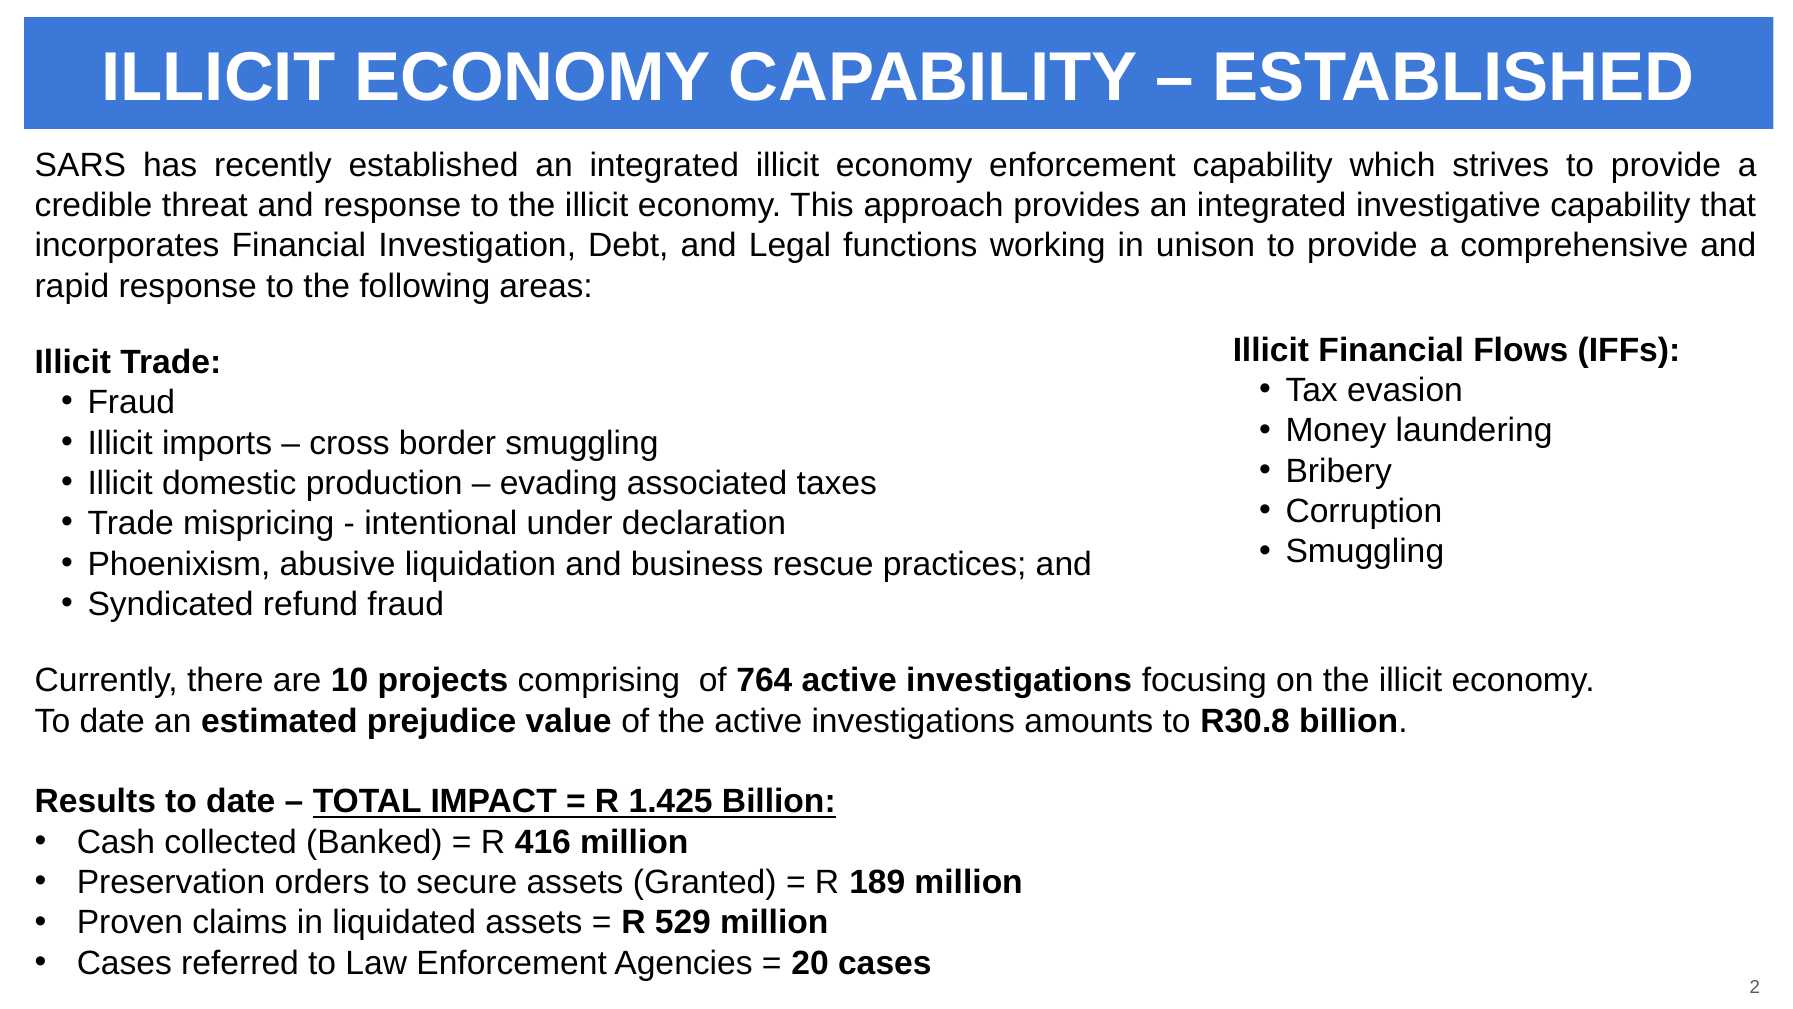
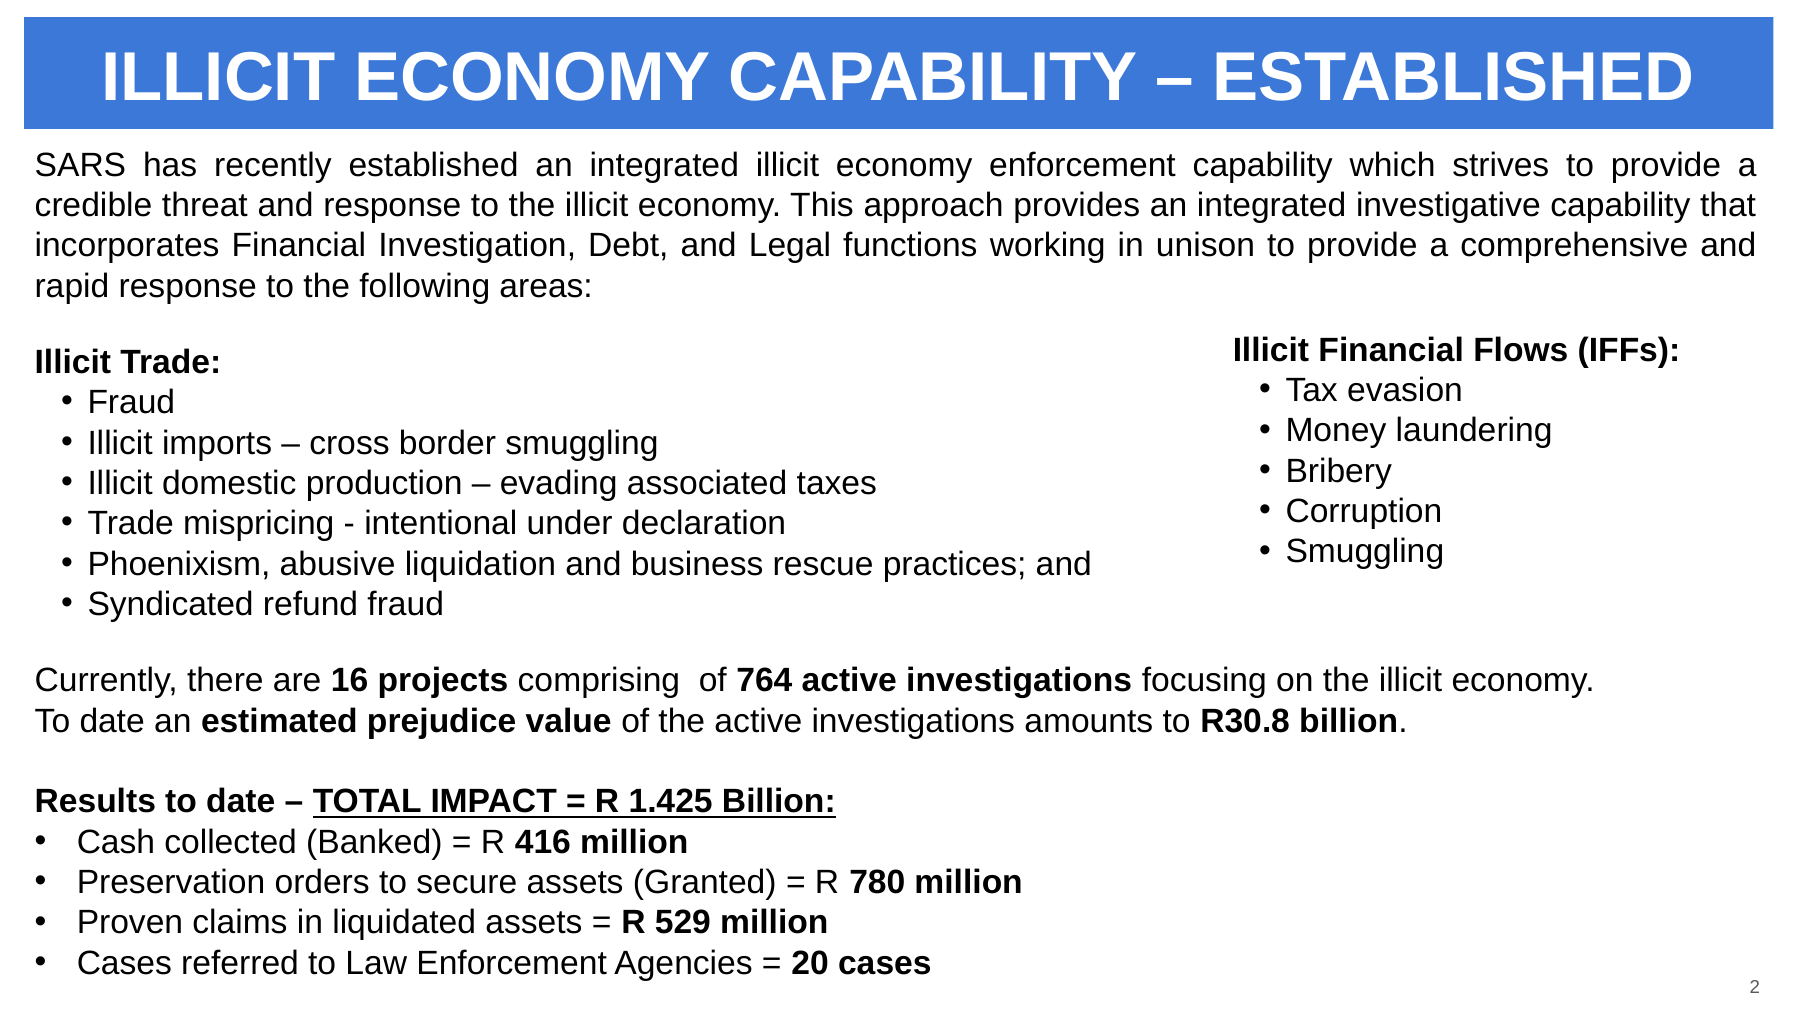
10: 10 -> 16
189: 189 -> 780
